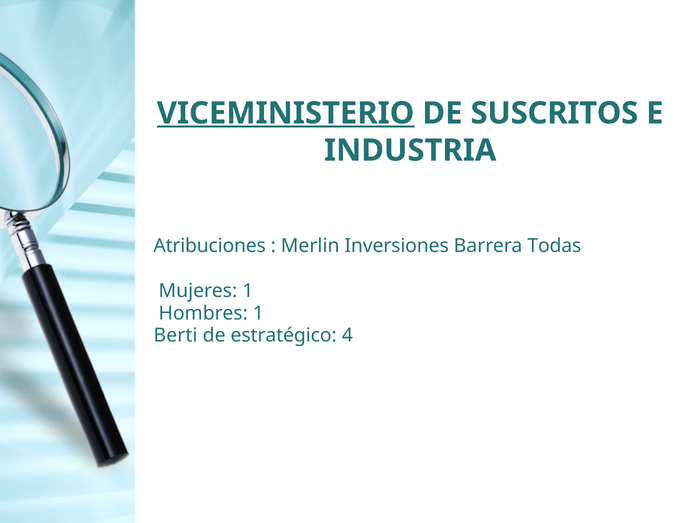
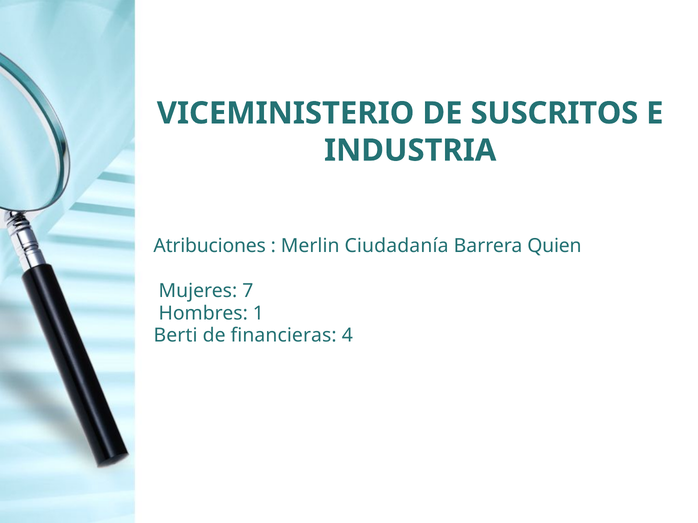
VICEMINISTERIO underline: present -> none
Inversiones: Inversiones -> Ciudadanía
Todas: Todas -> Quien
Mujeres 1: 1 -> 7
estratégico: estratégico -> financieras
